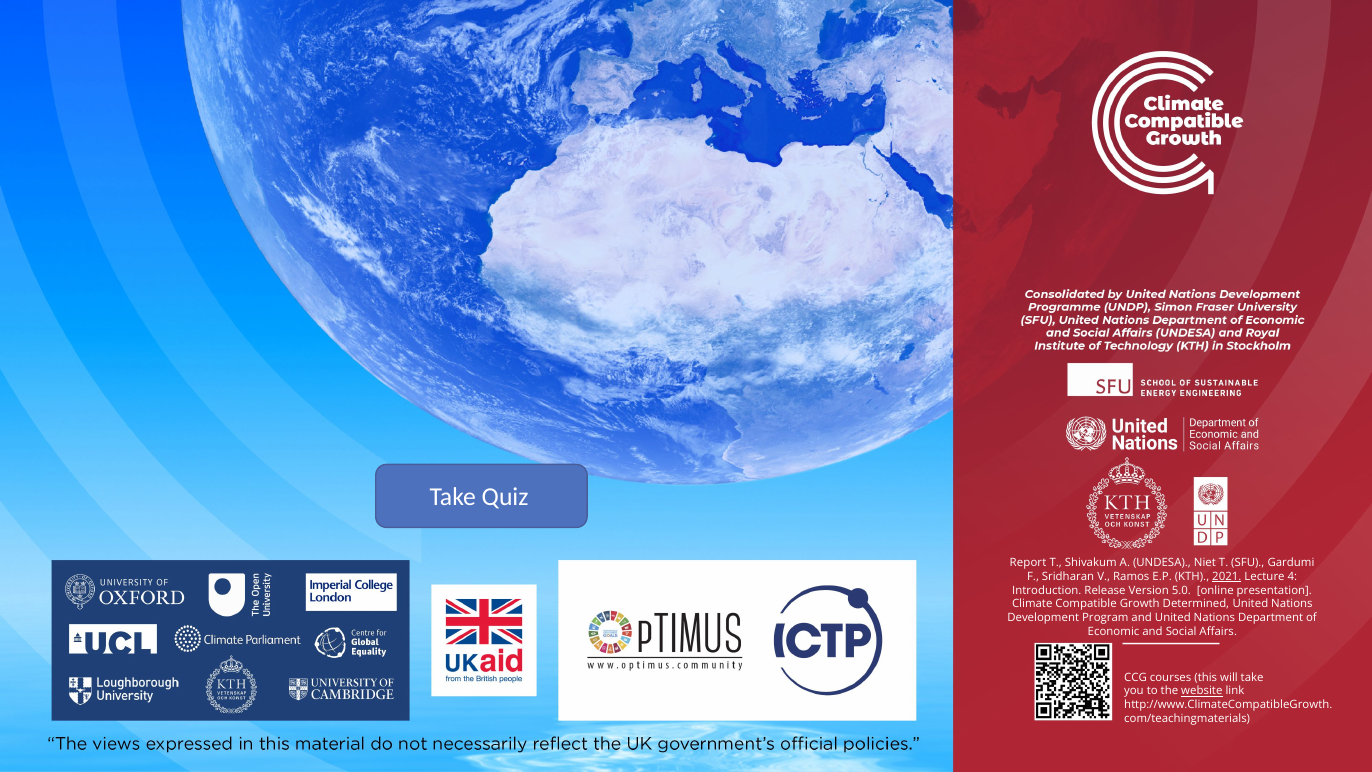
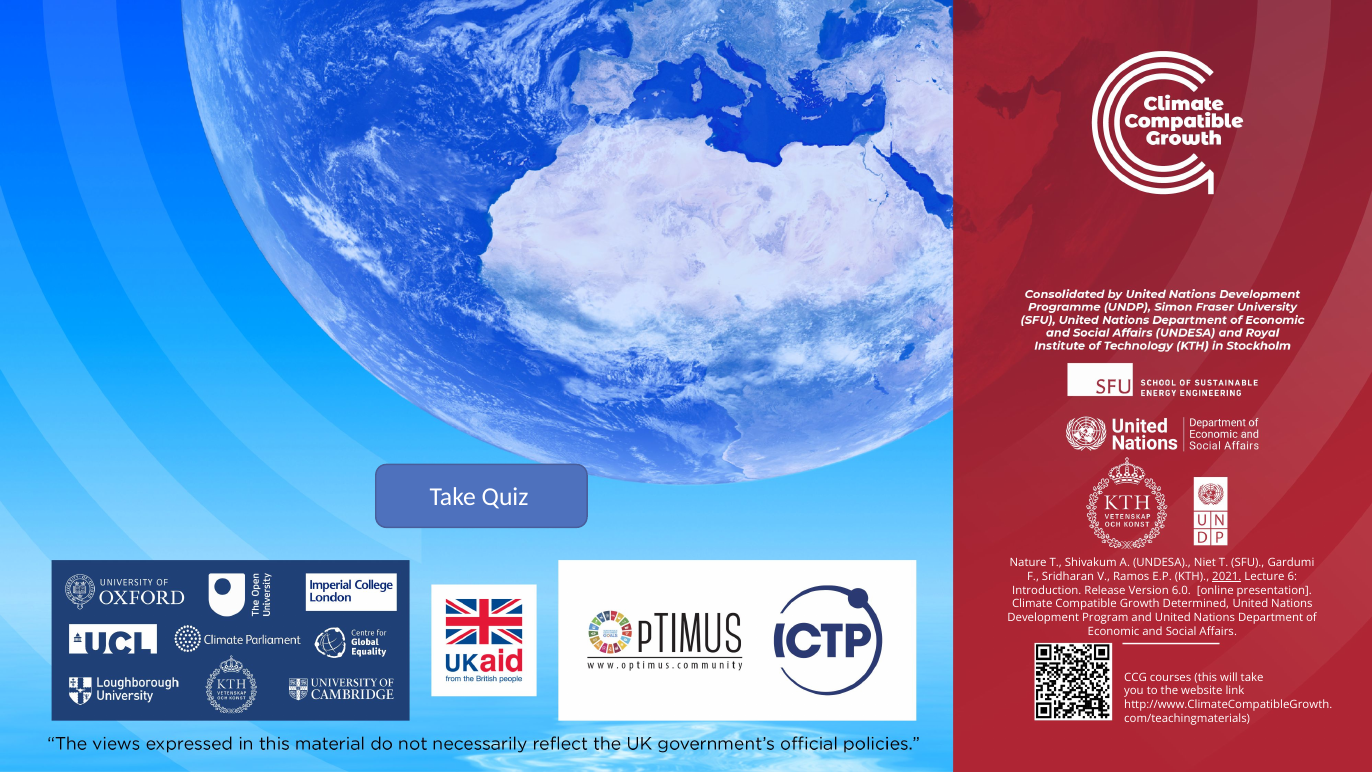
Report: Report -> Nature
4: 4 -> 6
5.0: 5.0 -> 6.0
website underline: present -> none
